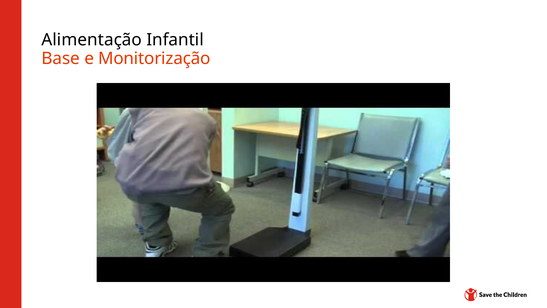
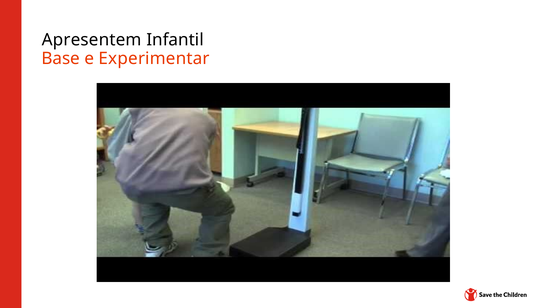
Alimentação: Alimentação -> Apresentem
Monitorização: Monitorização -> Experimentar
